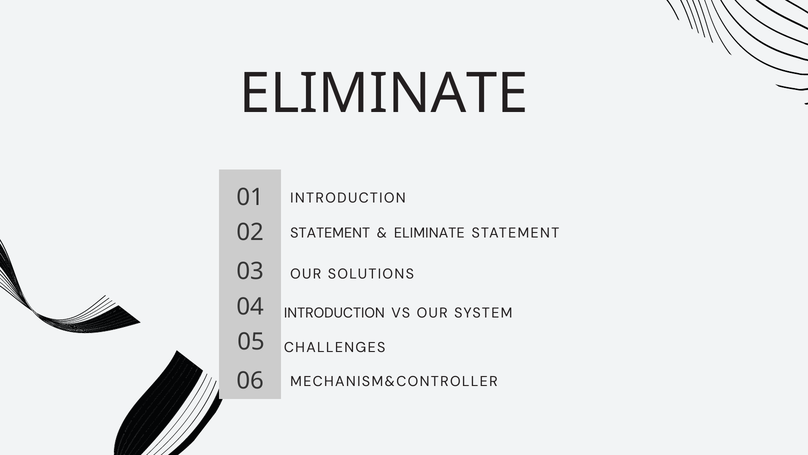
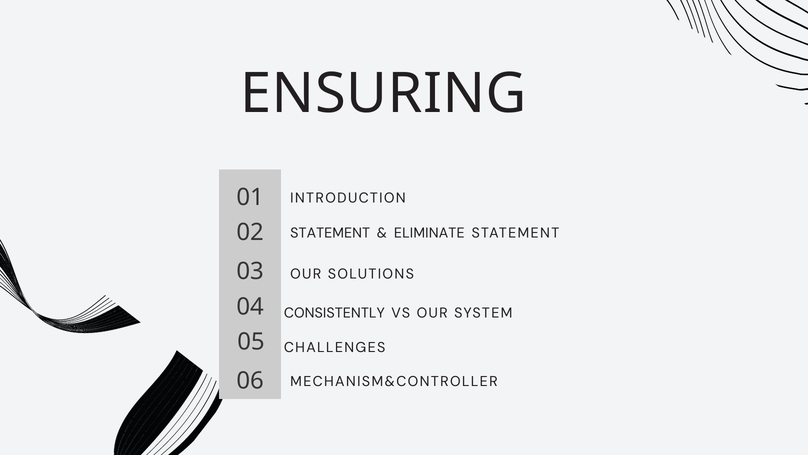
ELIMINATE at (384, 93): ELIMINATE -> ENSURING
INTRODUCTION at (334, 313): INTRODUCTION -> CONSISTENTLY
